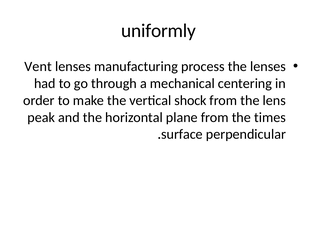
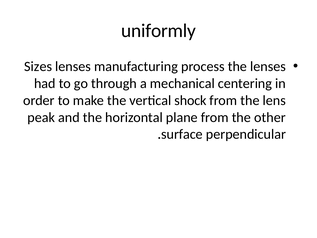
Vent: Vent -> Sizes
times: times -> other
